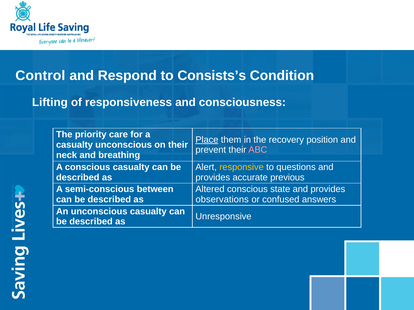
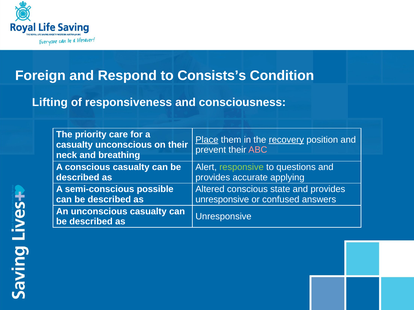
Control: Control -> Foreign
recovery underline: none -> present
responsive colour: yellow -> light green
previous: previous -> applying
between: between -> possible
observations at (222, 200): observations -> unresponsive
